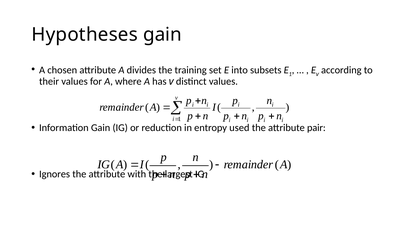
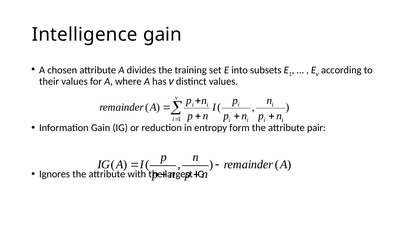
Hypotheses: Hypotheses -> Intelligence
used: used -> form
